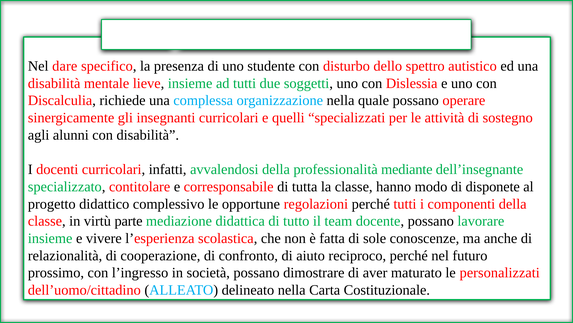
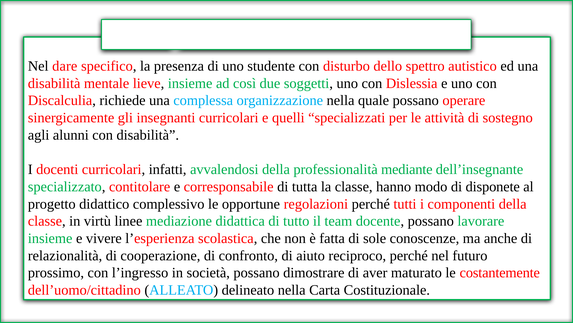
ad tutti: tutti -> così
parte: parte -> linee
personalizzati: personalizzati -> costantemente
